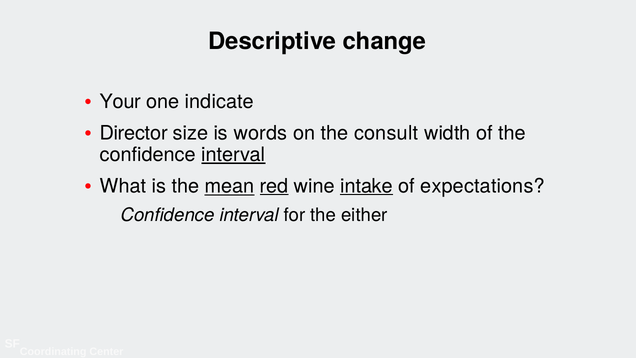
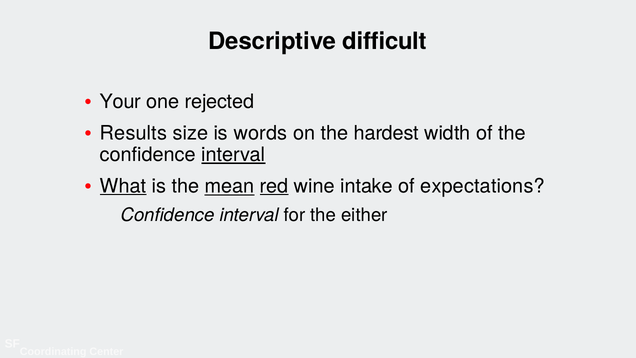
change: change -> difficult
indicate: indicate -> rejected
Director: Director -> Results
consult: consult -> hardest
What underline: none -> present
intake underline: present -> none
